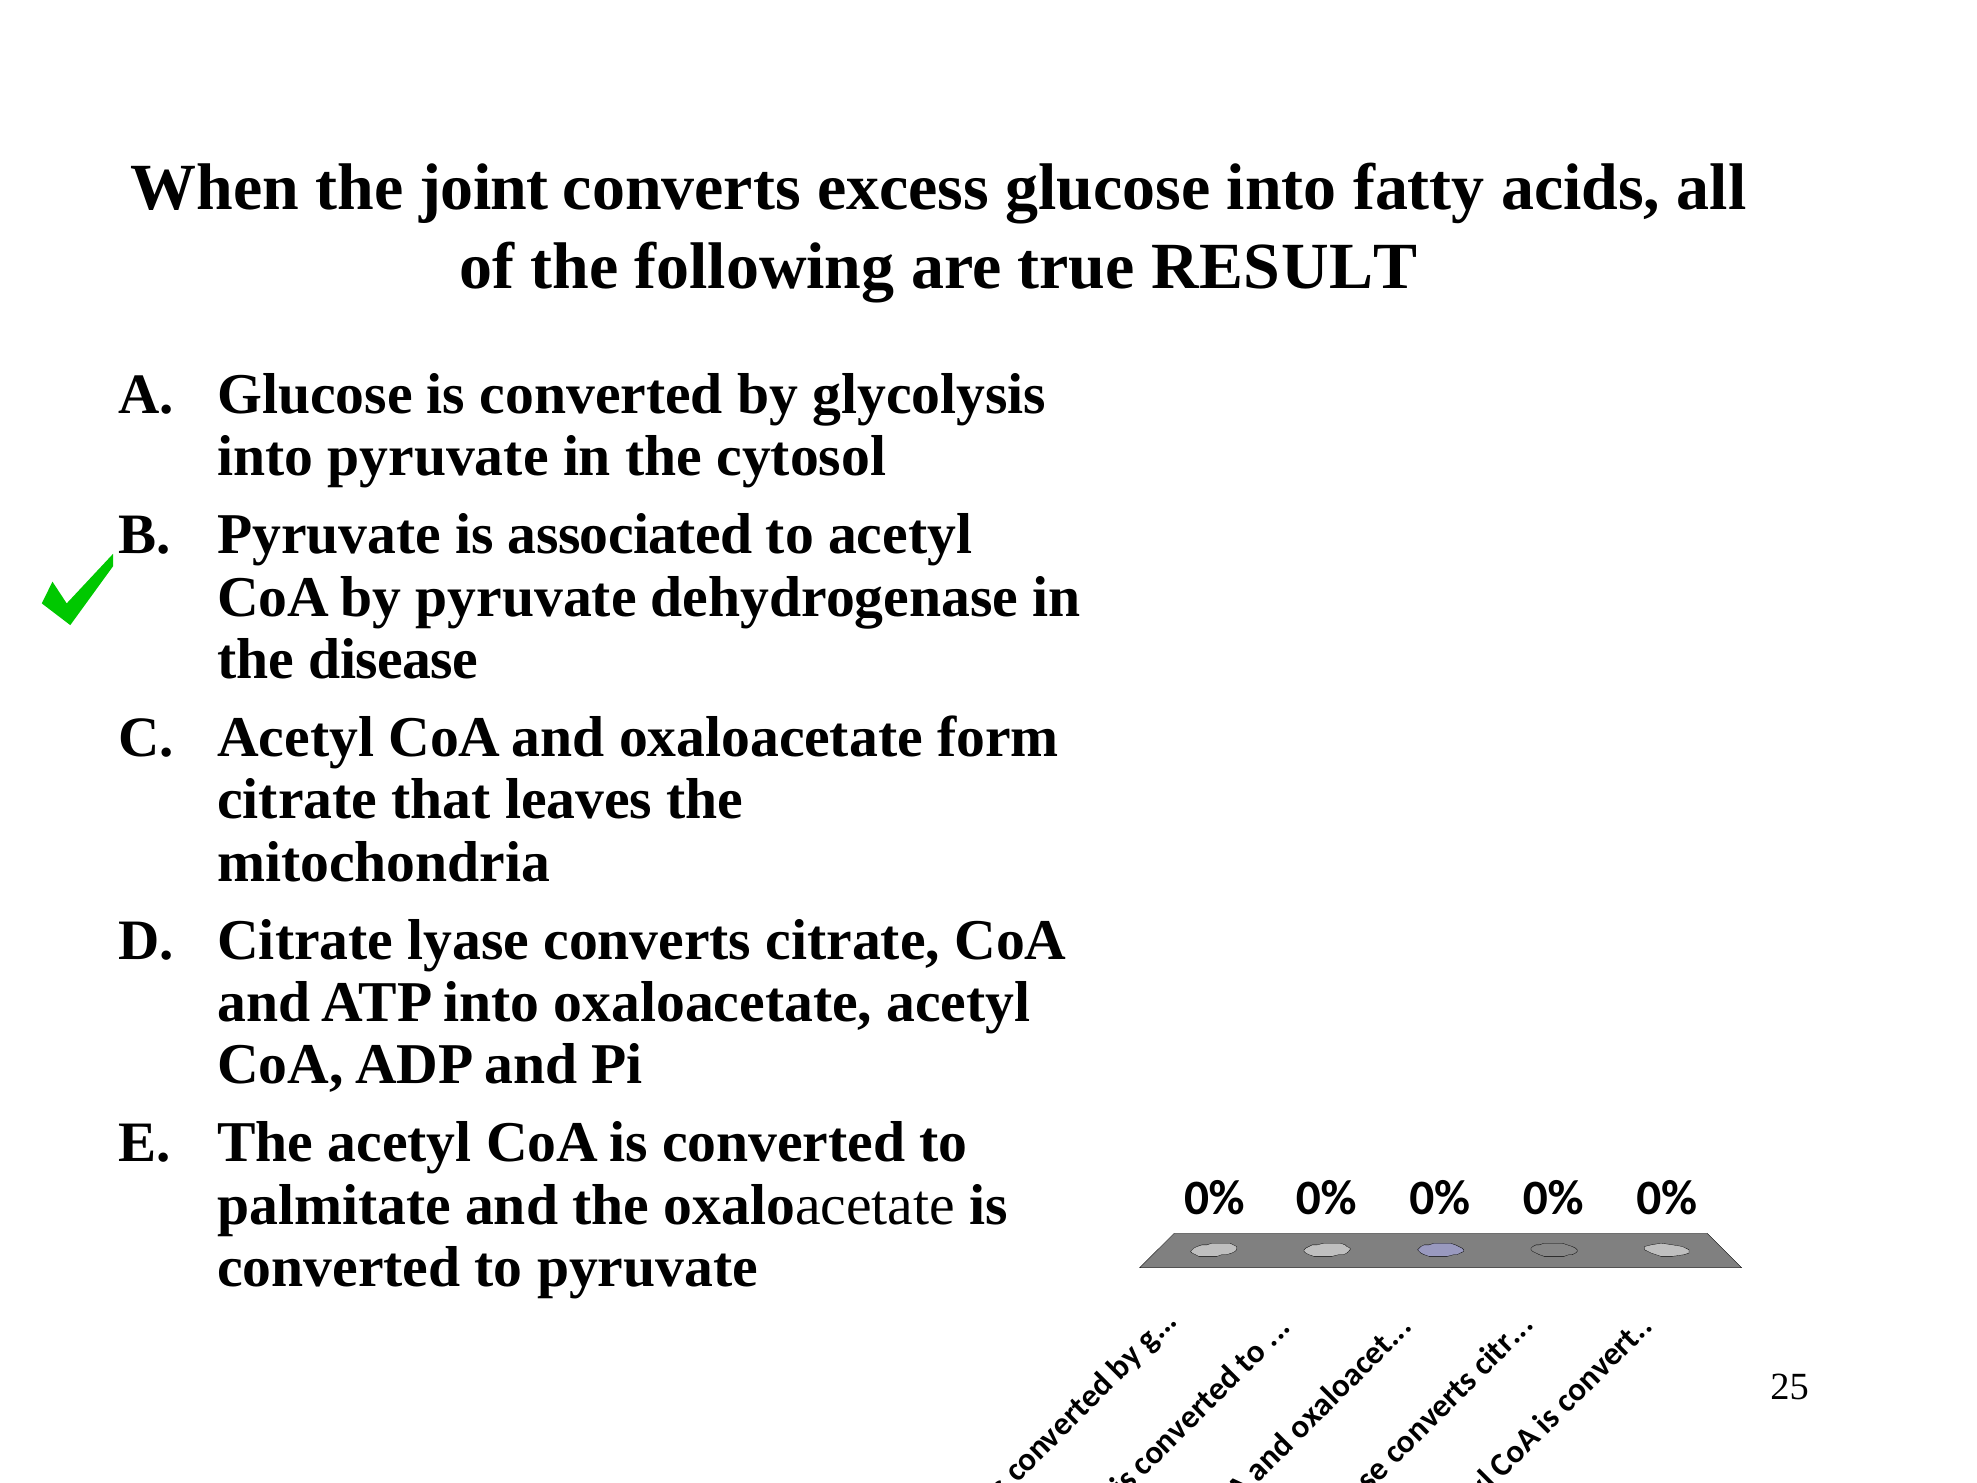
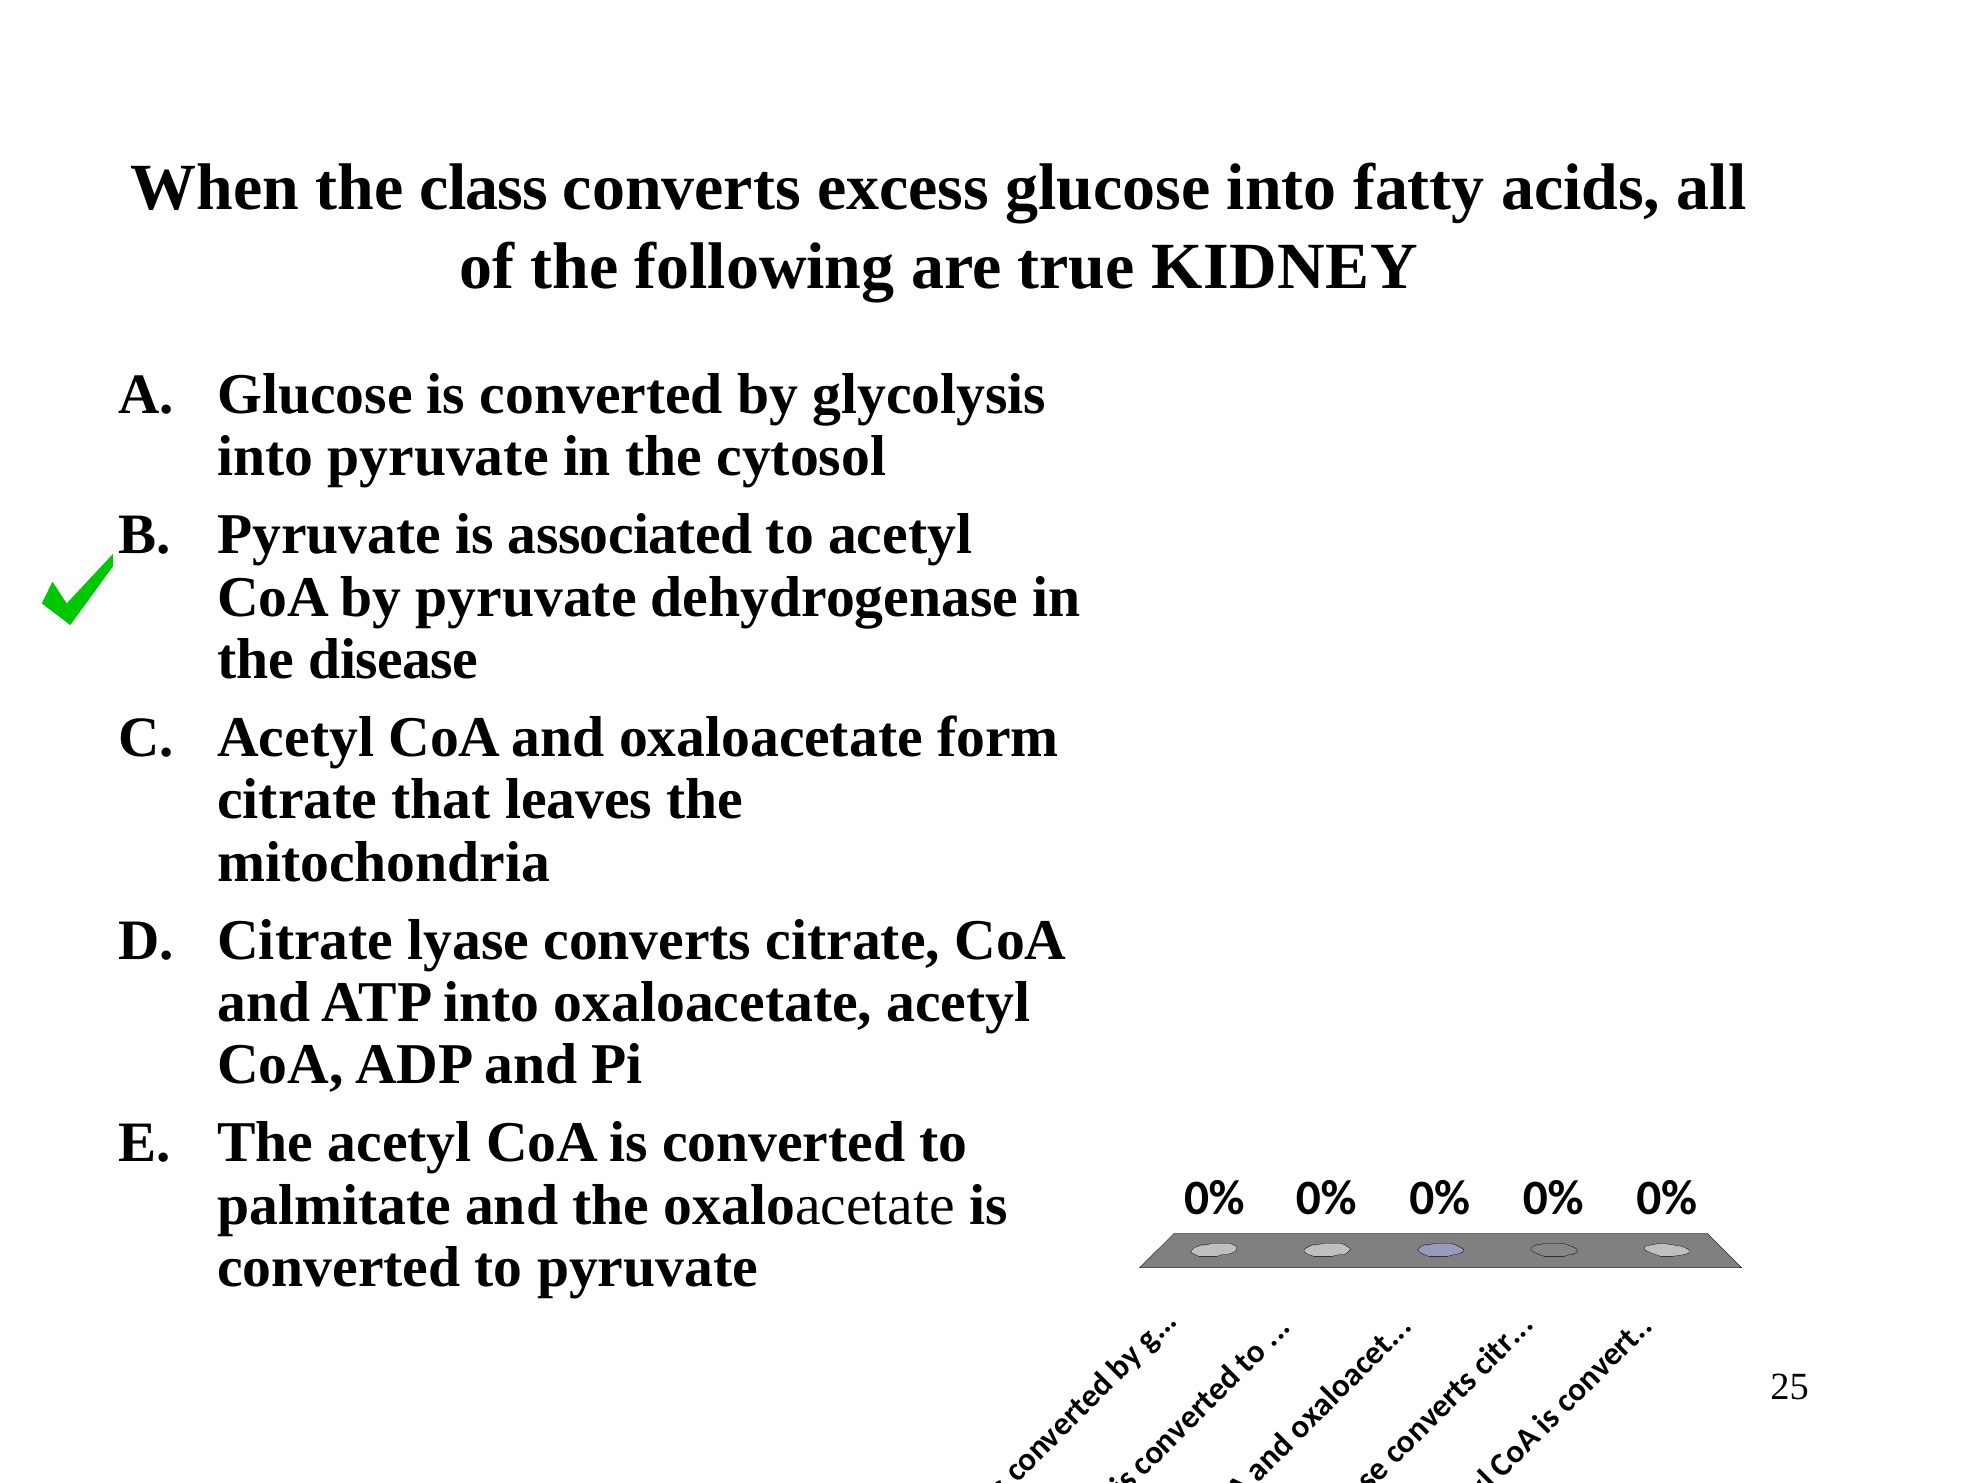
joint: joint -> class
RESULT: RESULT -> KIDNEY
